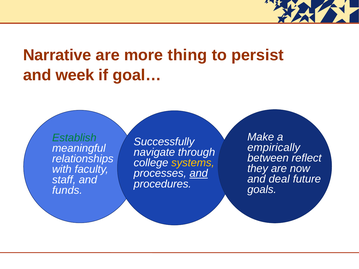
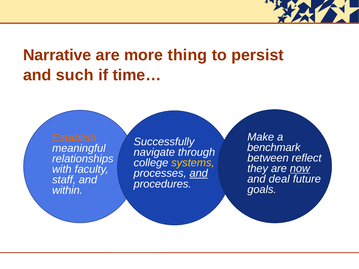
week: week -> such
goal…: goal… -> time…
Establish colour: green -> orange
empirically: empirically -> benchmark
now underline: none -> present
funds: funds -> within
